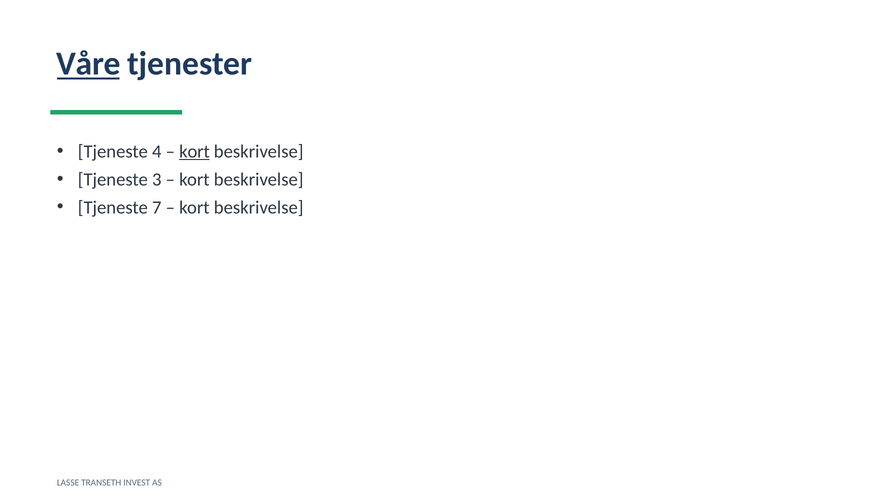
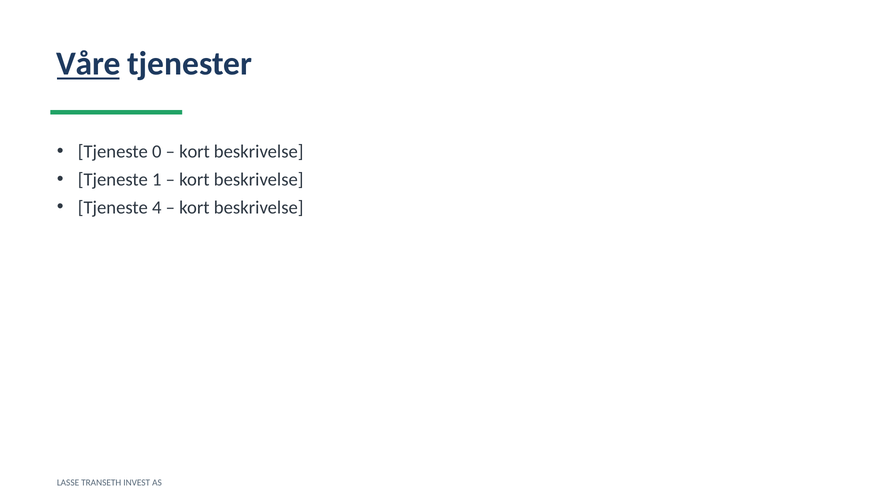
4: 4 -> 0
kort at (194, 151) underline: present -> none
3: 3 -> 1
7: 7 -> 4
